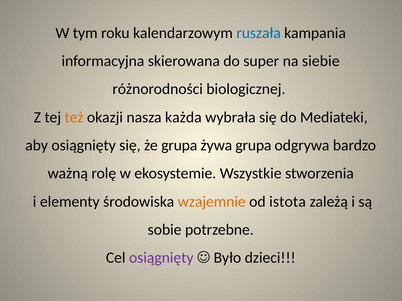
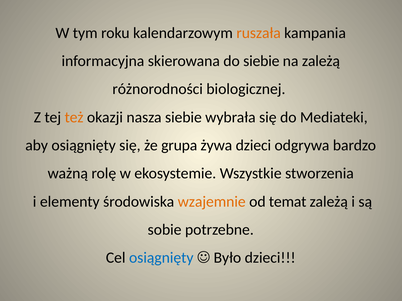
ruszała colour: blue -> orange
do super: super -> siebie
na siebie: siebie -> zależą
nasza każda: każda -> siebie
żywa grupa: grupa -> dzieci
istota: istota -> temat
osiągnięty at (161, 258) colour: purple -> blue
